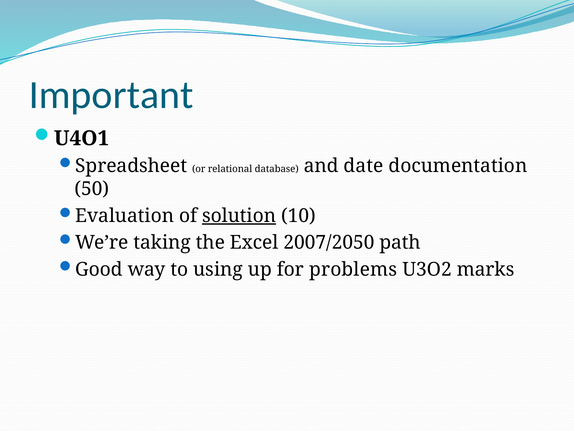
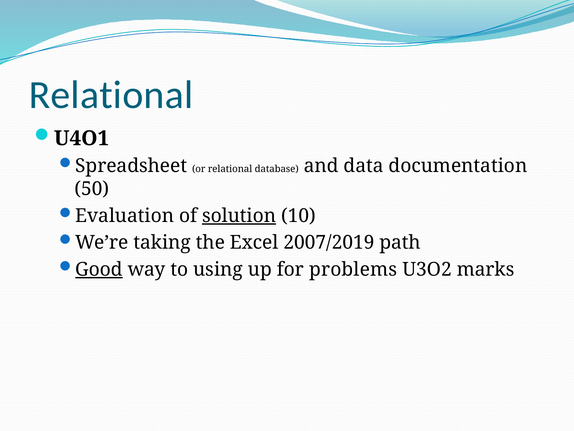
Important at (111, 95): Important -> Relational
date: date -> data
2007/2050: 2007/2050 -> 2007/2019
Good underline: none -> present
